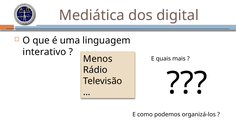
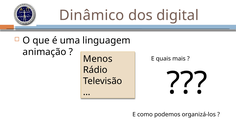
Mediática: Mediática -> Dinâmico
interativo: interativo -> animação
